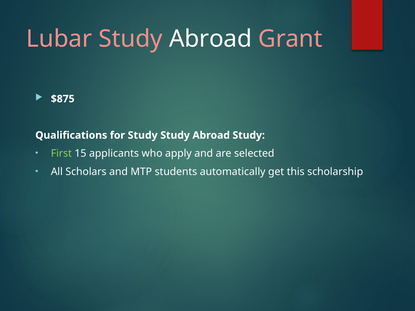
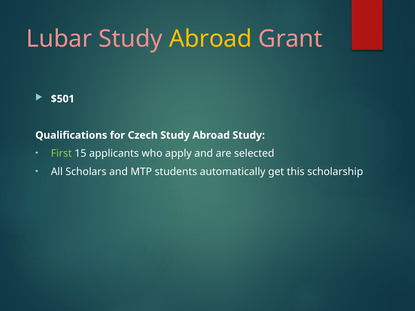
Abroad at (211, 39) colour: white -> yellow
$875: $875 -> $501
for Study: Study -> Czech
